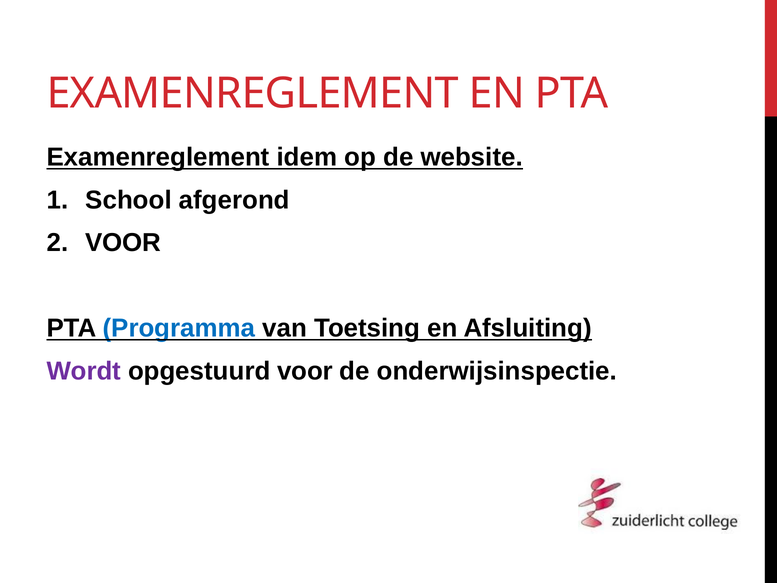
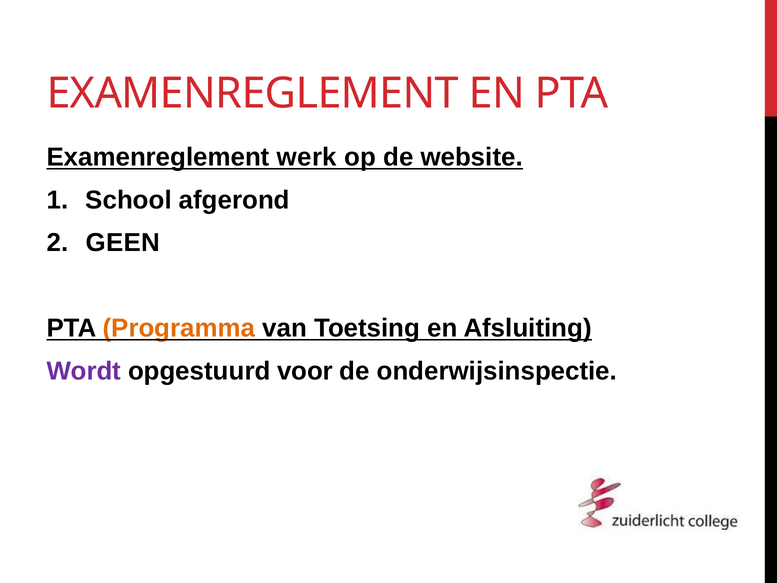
idem: idem -> werk
VOOR at (123, 243): VOOR -> GEEN
Programma colour: blue -> orange
